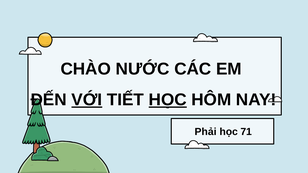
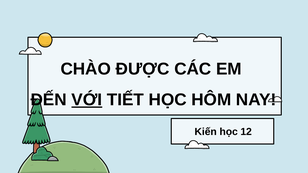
NƯỚC: NƯỚC -> ĐƯỢC
HỌC at (168, 100) underline: present -> none
Phải: Phải -> Kiến
71: 71 -> 12
